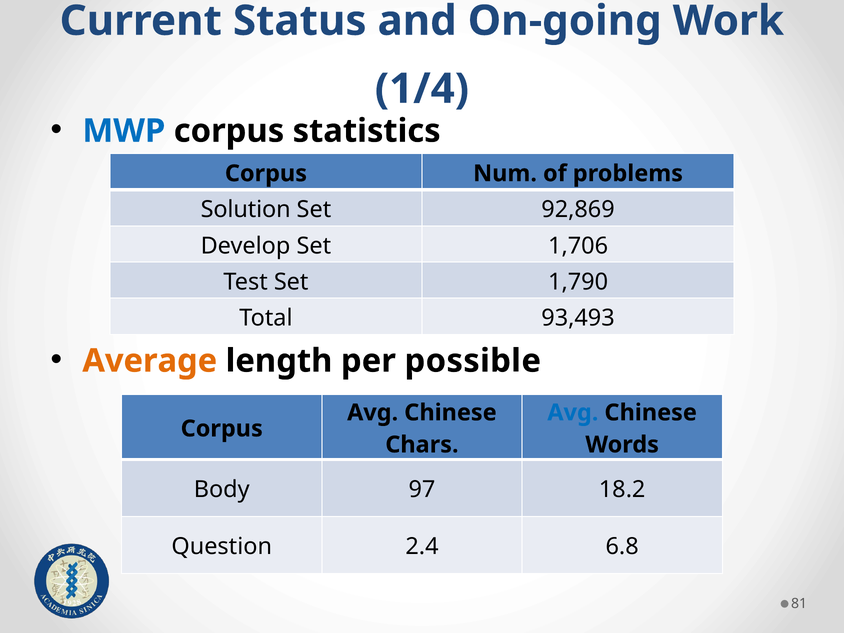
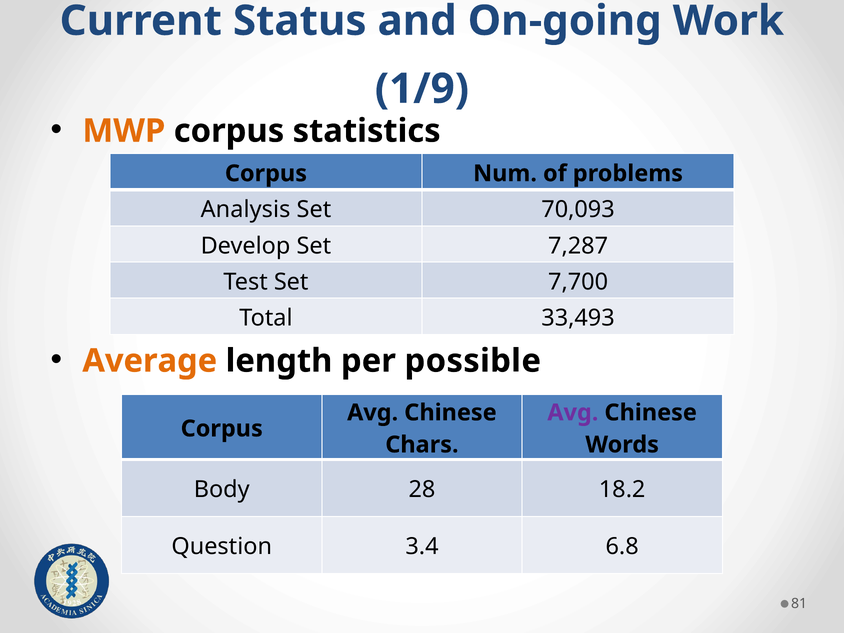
1/4: 1/4 -> 1/9
MWP colour: blue -> orange
Solution: Solution -> Analysis
92,869: 92,869 -> 70,093
1,706: 1,706 -> 7,287
1,790: 1,790 -> 7,700
93,493: 93,493 -> 33,493
Avg at (573, 413) colour: blue -> purple
97: 97 -> 28
2.4: 2.4 -> 3.4
